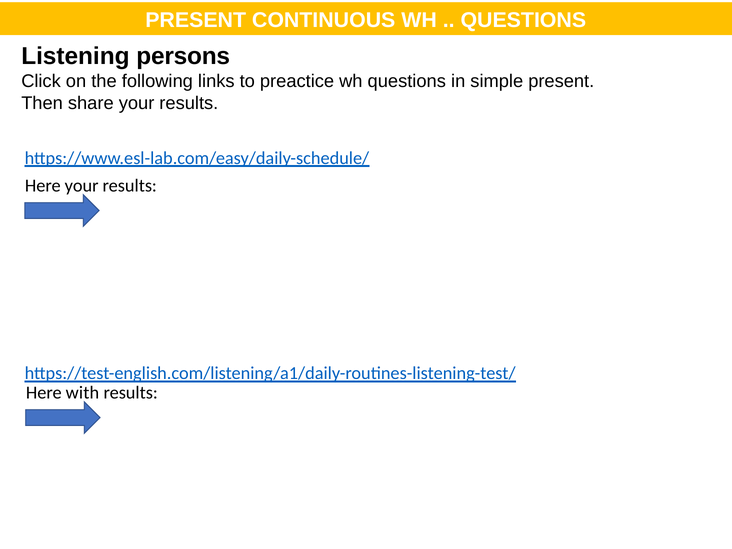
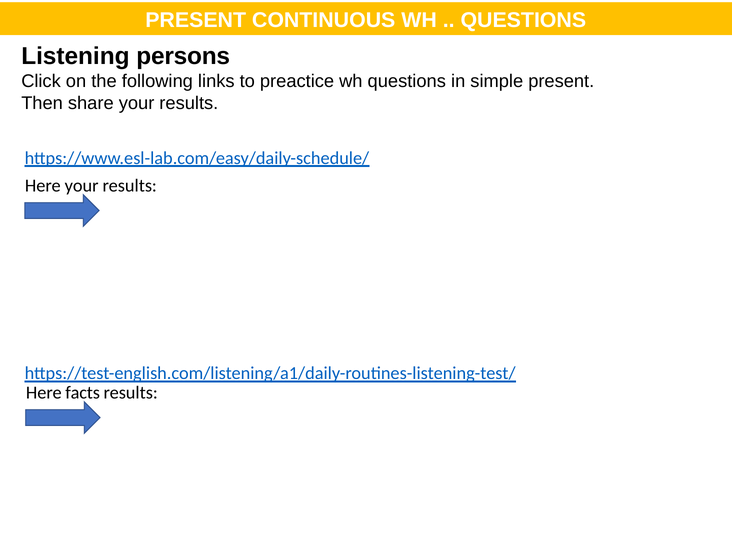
with: with -> facts
